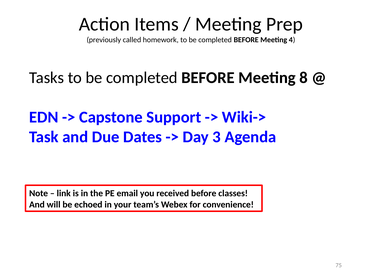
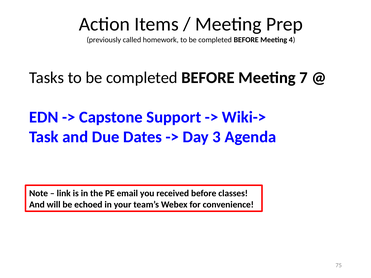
8: 8 -> 7
